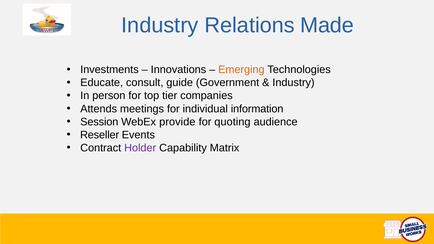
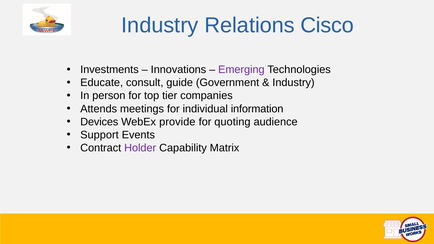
Made: Made -> Cisco
Emerging colour: orange -> purple
Session: Session -> Devices
Reseller: Reseller -> Support
